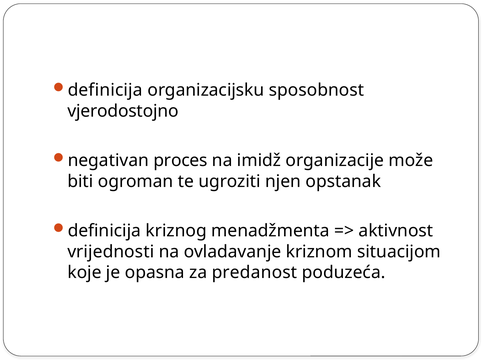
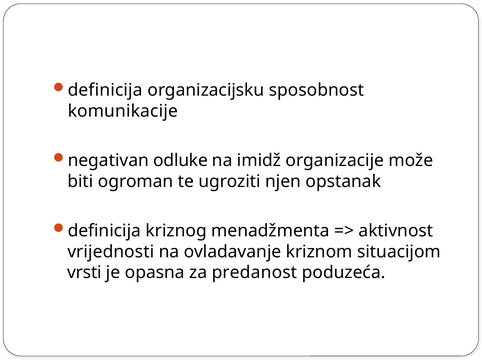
vjerodostojno: vjerodostojno -> komunikacije
proces: proces -> odluke
koje: koje -> vrsti
